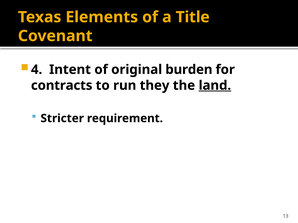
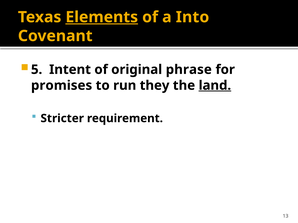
Elements underline: none -> present
Title: Title -> Into
4: 4 -> 5
burden: burden -> phrase
contracts: contracts -> promises
